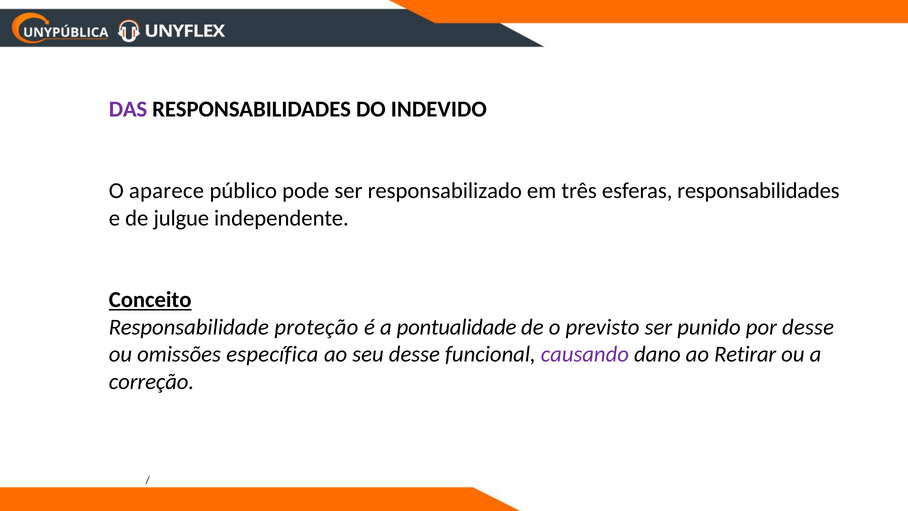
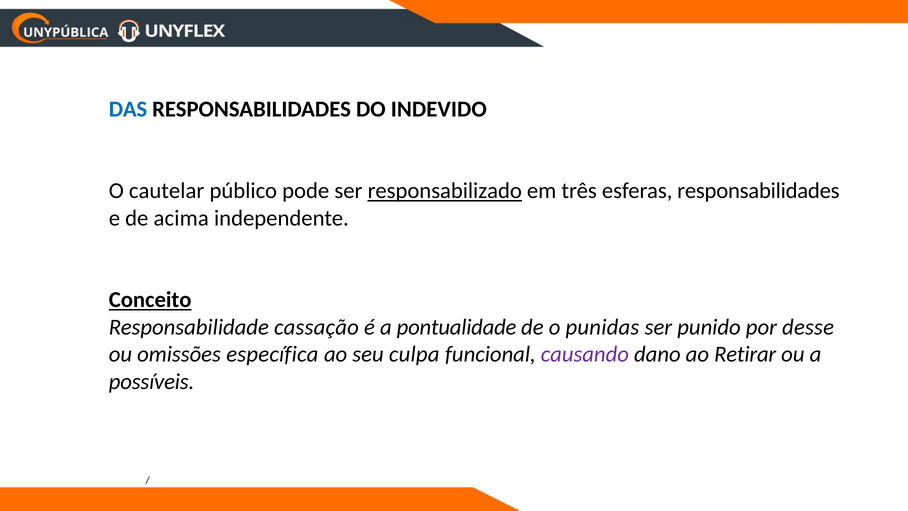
DAS colour: purple -> blue
aparece: aparece -> cautelar
responsabilizado underline: none -> present
julgue: julgue -> acima
proteção: proteção -> cassação
previsto: previsto -> punidas
seu desse: desse -> culpa
correção: correção -> possíveis
